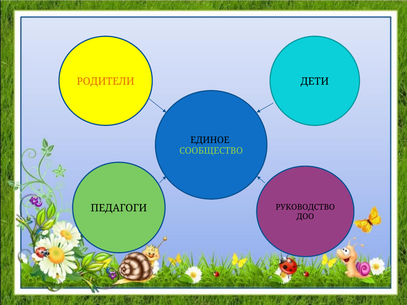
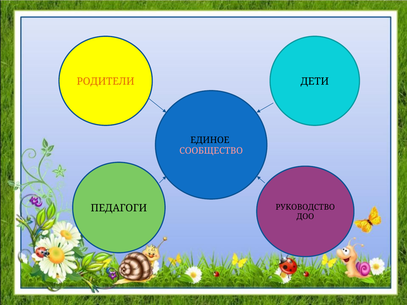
СООБЩЕСТВО colour: light green -> pink
